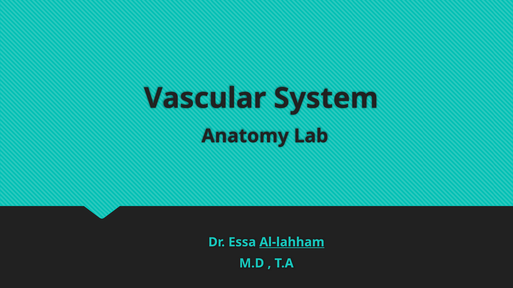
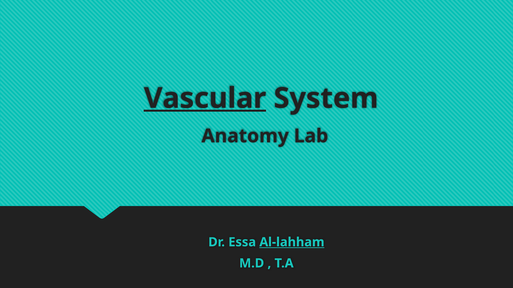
Vascular underline: none -> present
